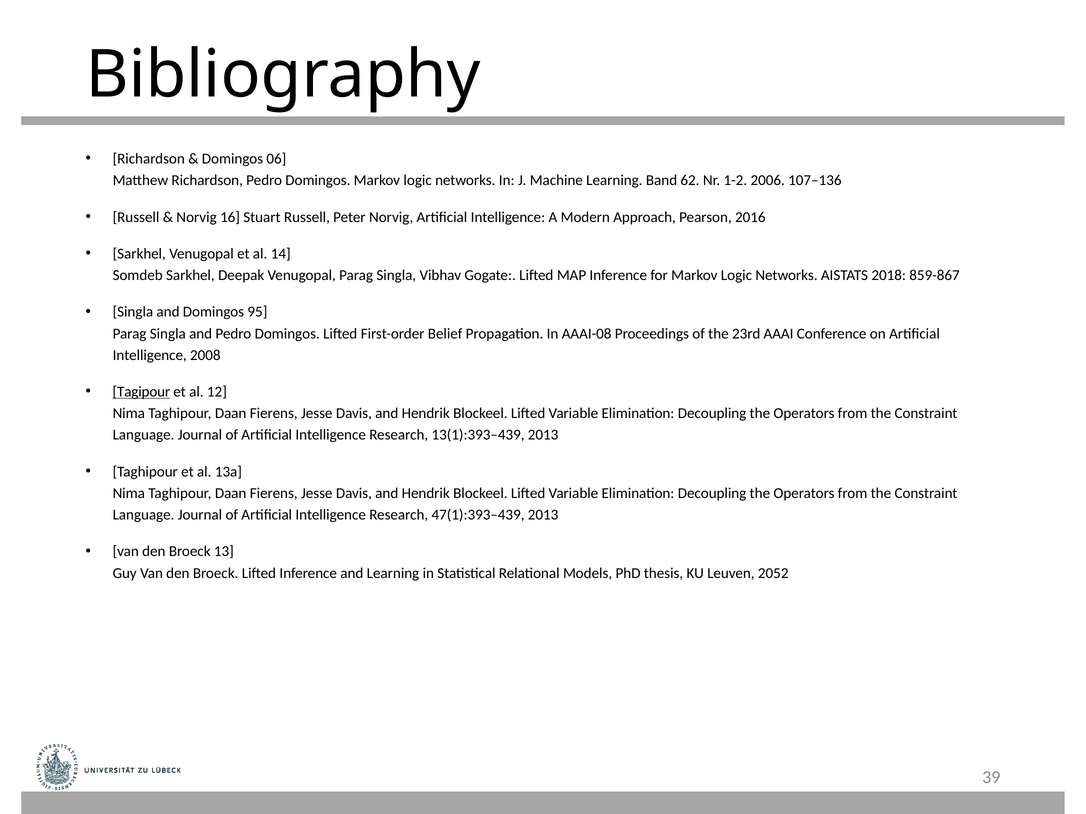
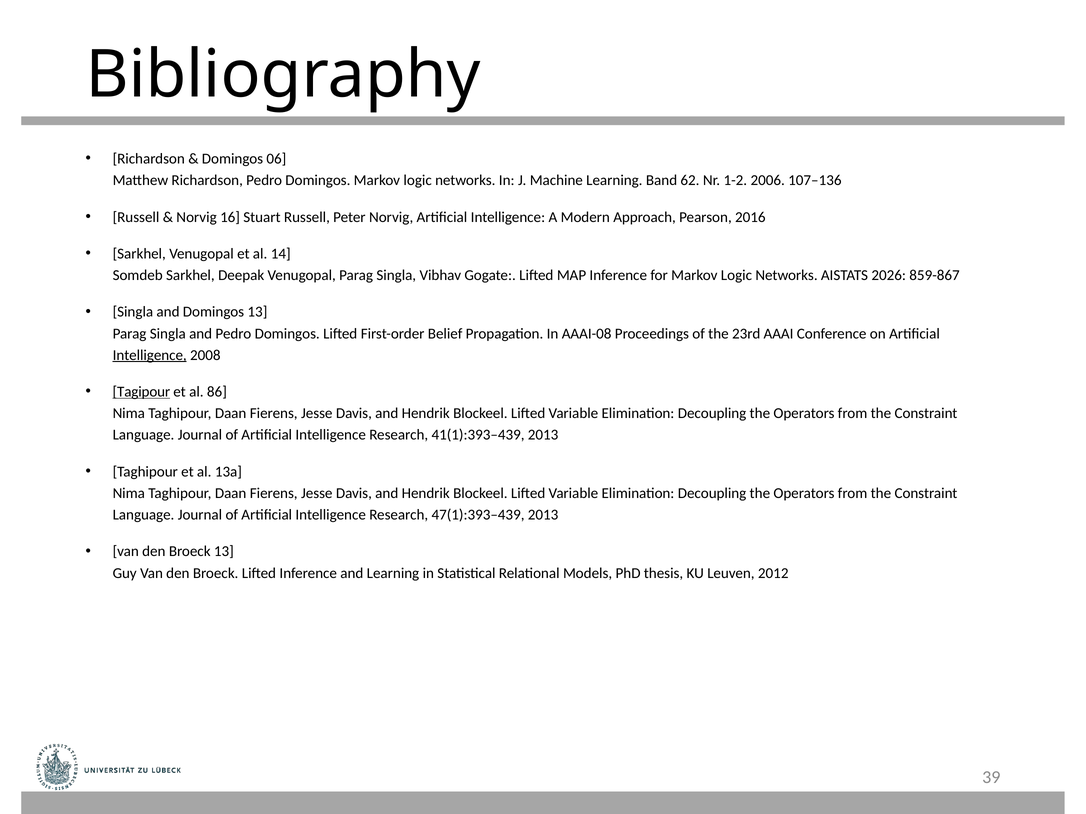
2018: 2018 -> 2026
Domingos 95: 95 -> 13
Intelligence at (150, 355) underline: none -> present
12: 12 -> 86
13(1):393–439: 13(1):393–439 -> 41(1):393–439
2052: 2052 -> 2012
